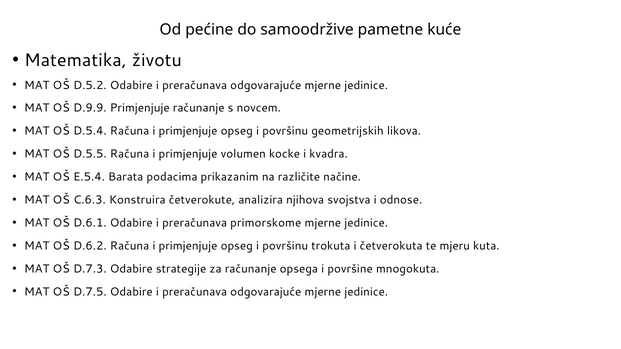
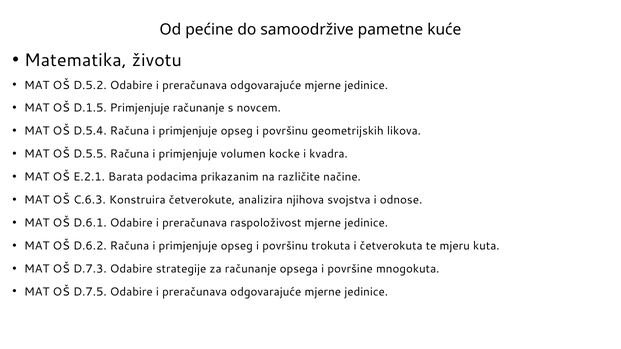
D.9.9: D.9.9 -> D.1.5
E.5.4: E.5.4 -> E.2.1
primorskome: primorskome -> raspoloživost
